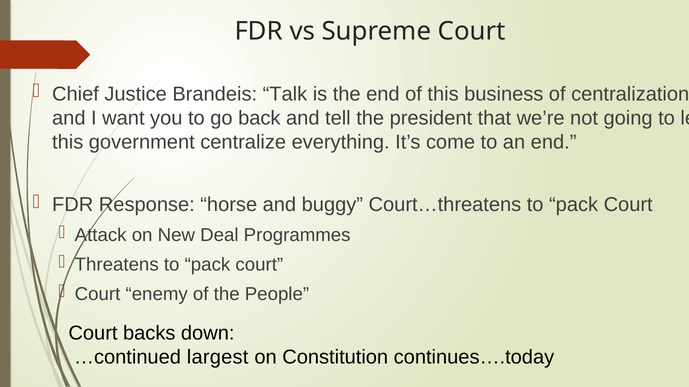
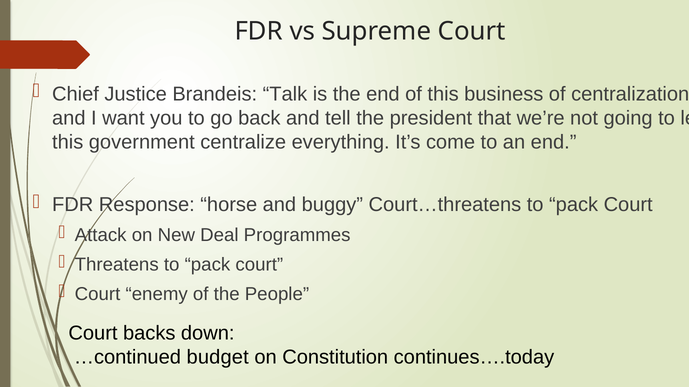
largest: largest -> budget
